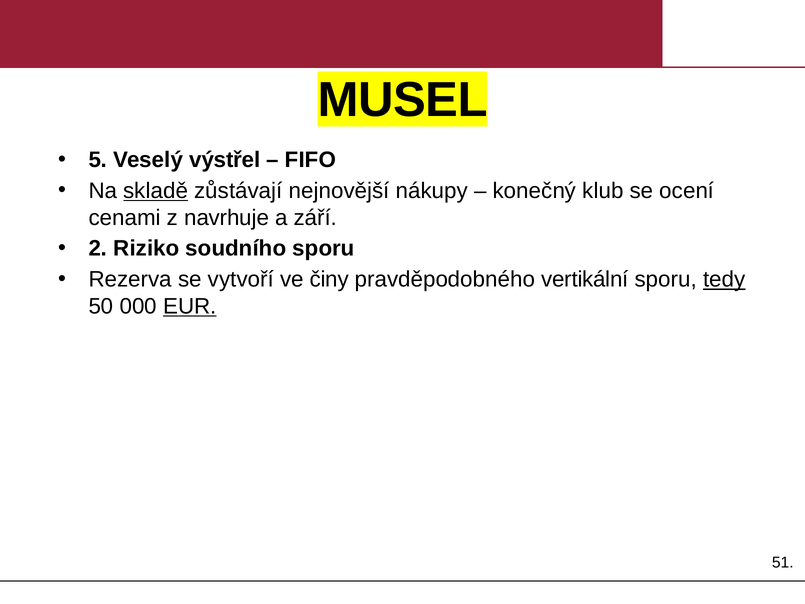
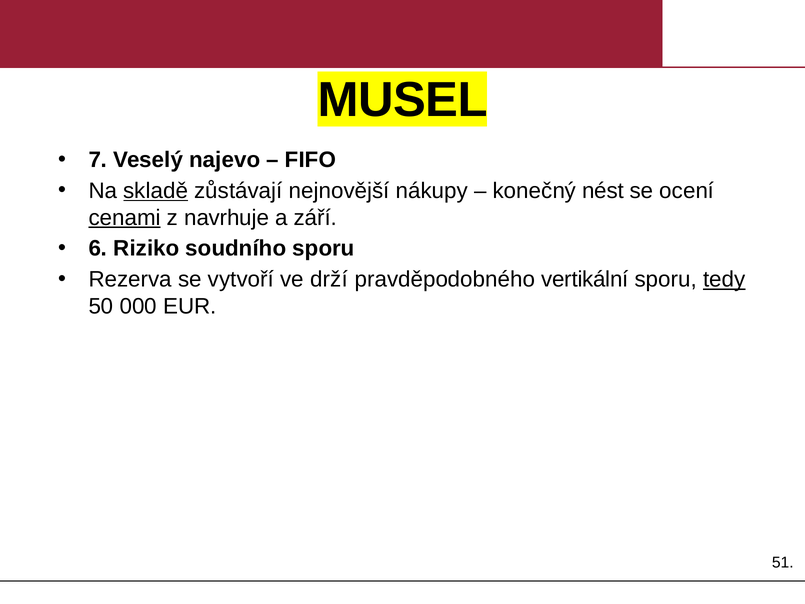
5: 5 -> 7
výstřel: výstřel -> najevo
klub: klub -> nést
cenami underline: none -> present
2: 2 -> 6
činy: činy -> drží
EUR underline: present -> none
